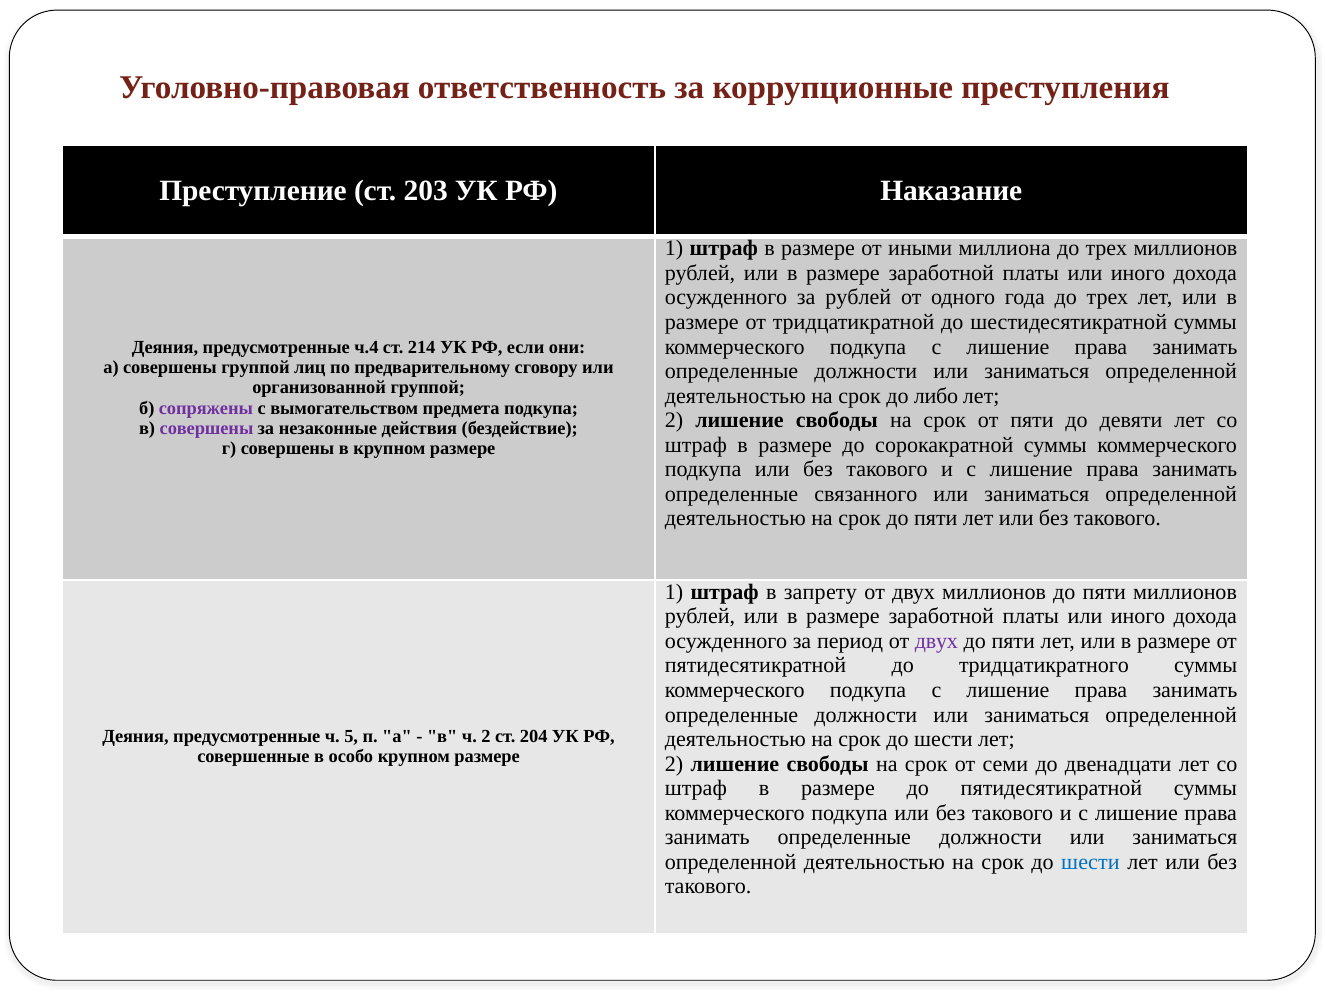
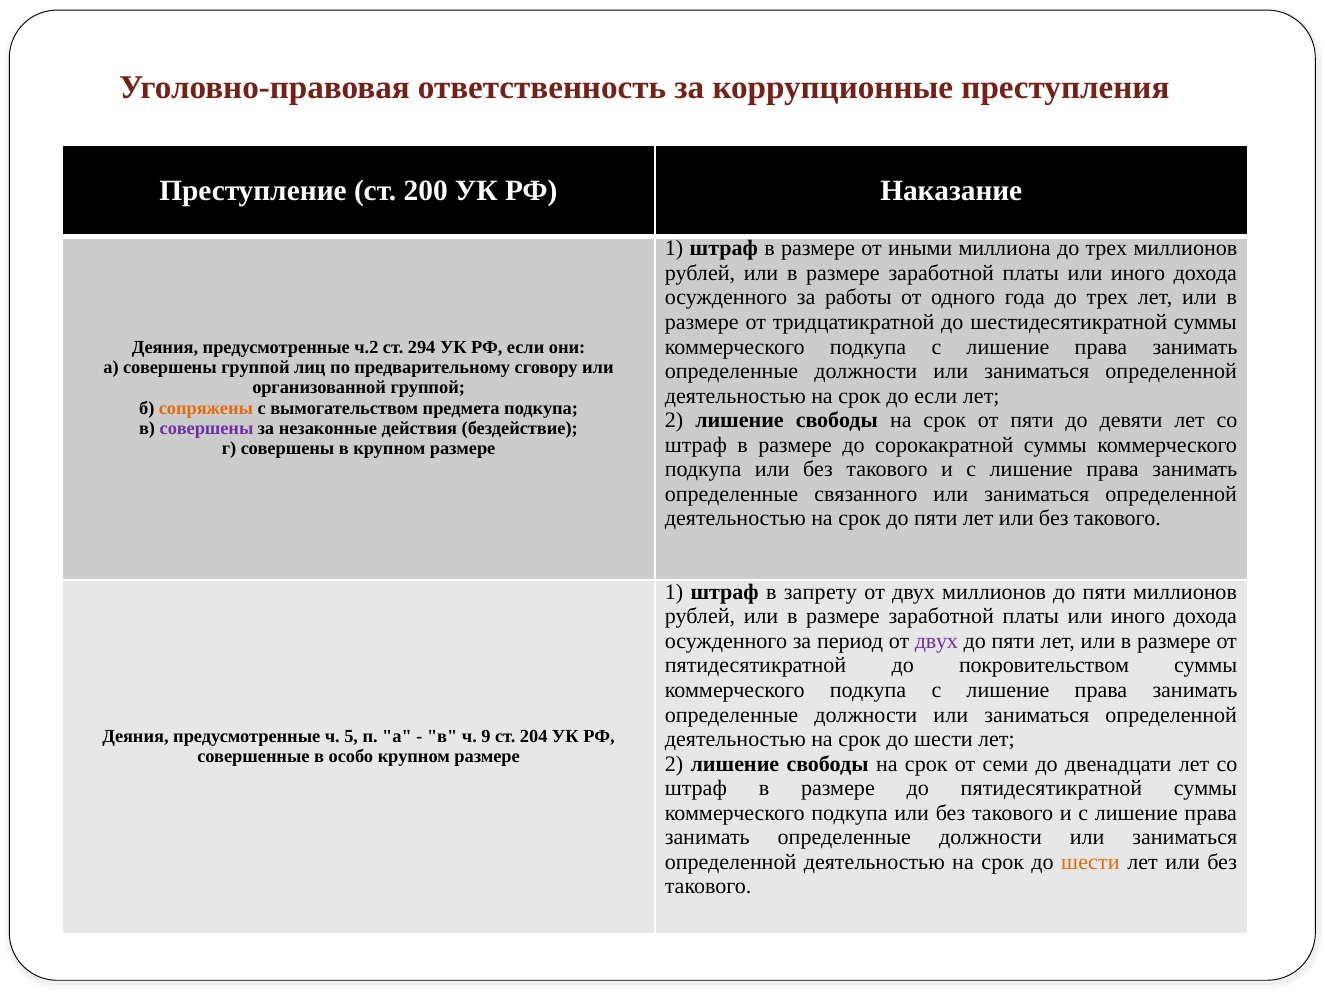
203: 203 -> 200
за рублей: рублей -> работы
ч.4: ч.4 -> ч.2
214: 214 -> 294
до либо: либо -> если
сопряжены colour: purple -> orange
тридцатикратного: тридцатикратного -> покровительством
ч 2: 2 -> 9
шести at (1090, 862) colour: blue -> orange
